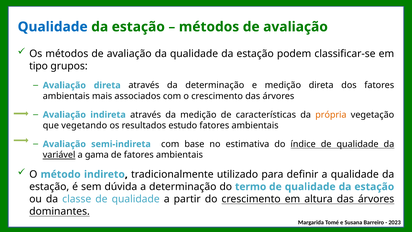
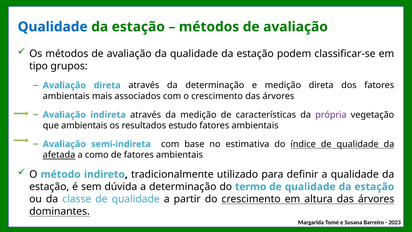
própria colour: orange -> purple
que vegetando: vegetando -> ambientais
variável: variável -> afetada
gama: gama -> como
